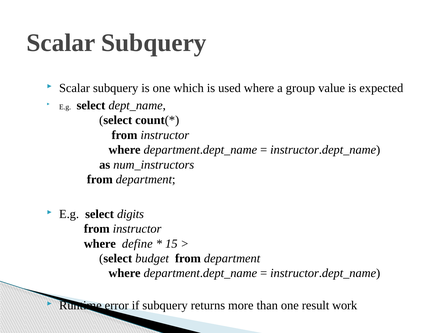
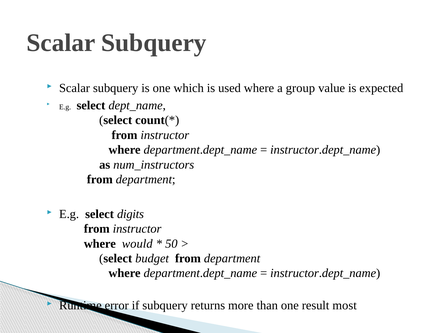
define: define -> would
15: 15 -> 50
work: work -> most
